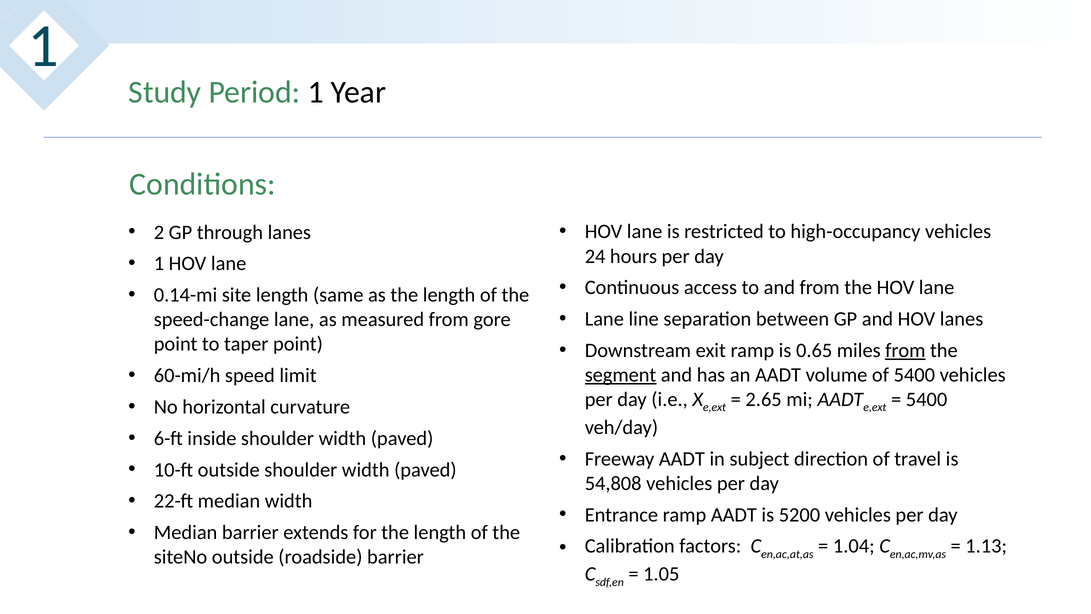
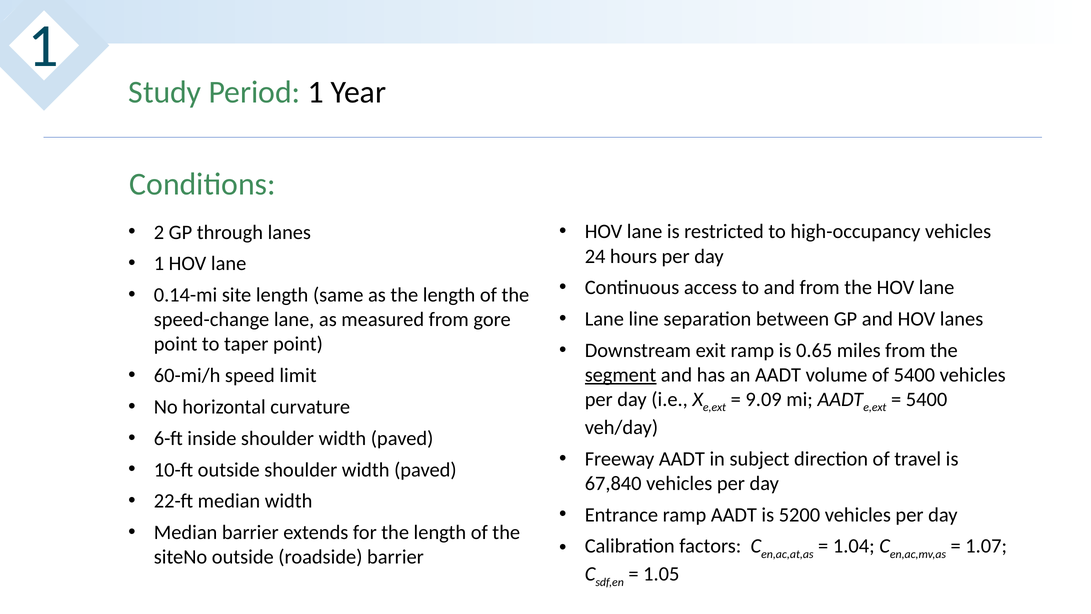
from at (905, 350) underline: present -> none
2.65: 2.65 -> 9.09
54,808: 54,808 -> 67,840
1.13: 1.13 -> 1.07
